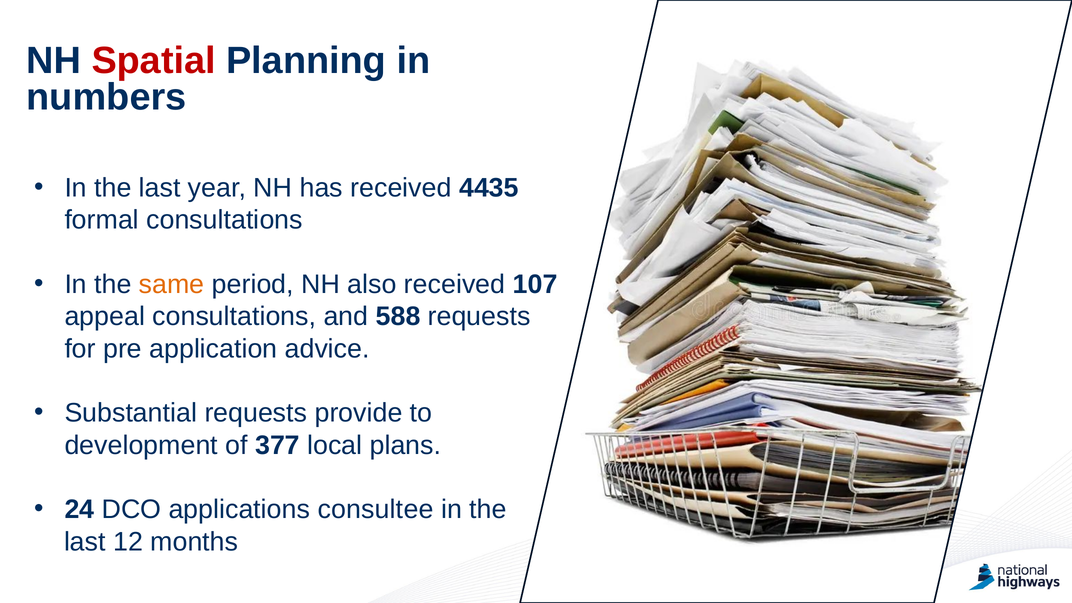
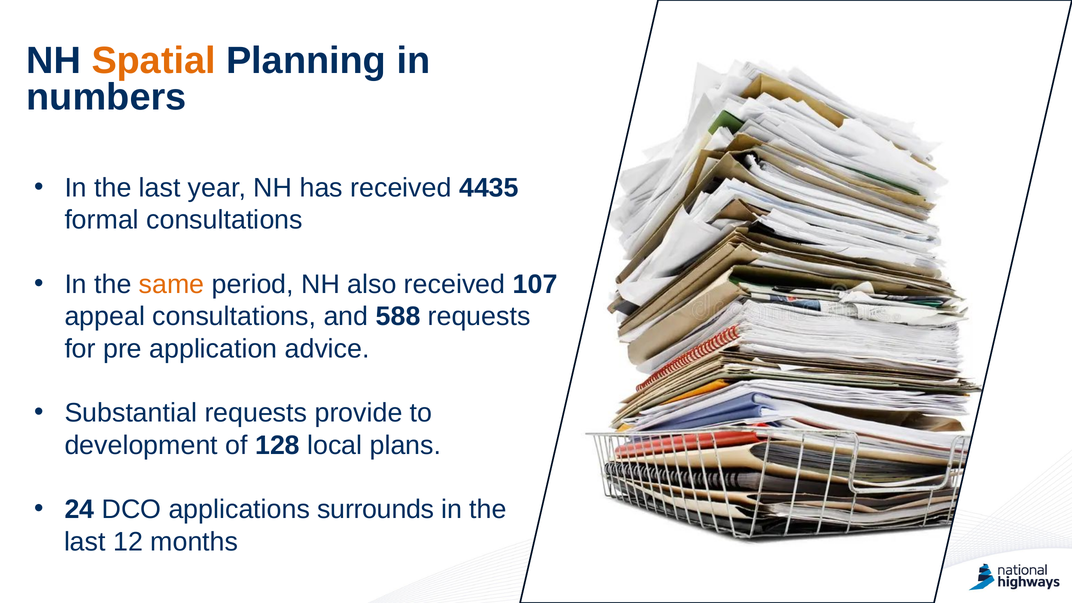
Spatial colour: red -> orange
377: 377 -> 128
consultee: consultee -> surrounds
